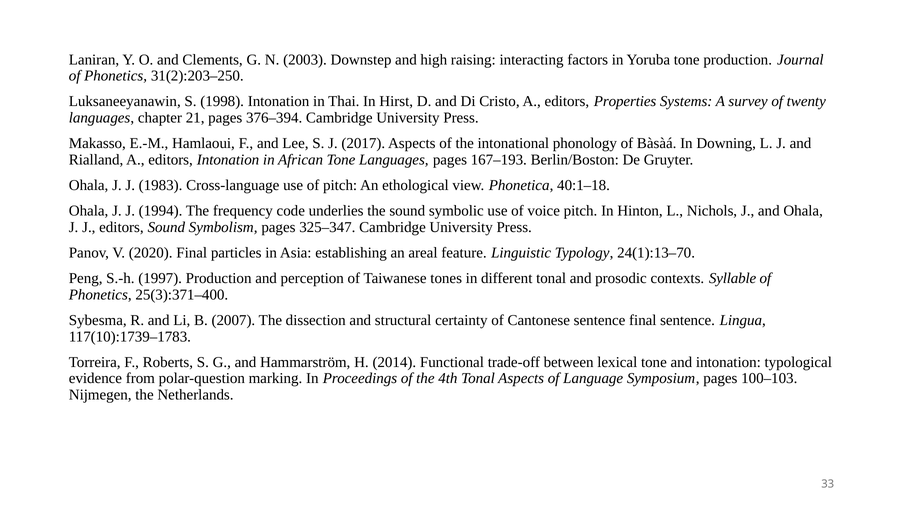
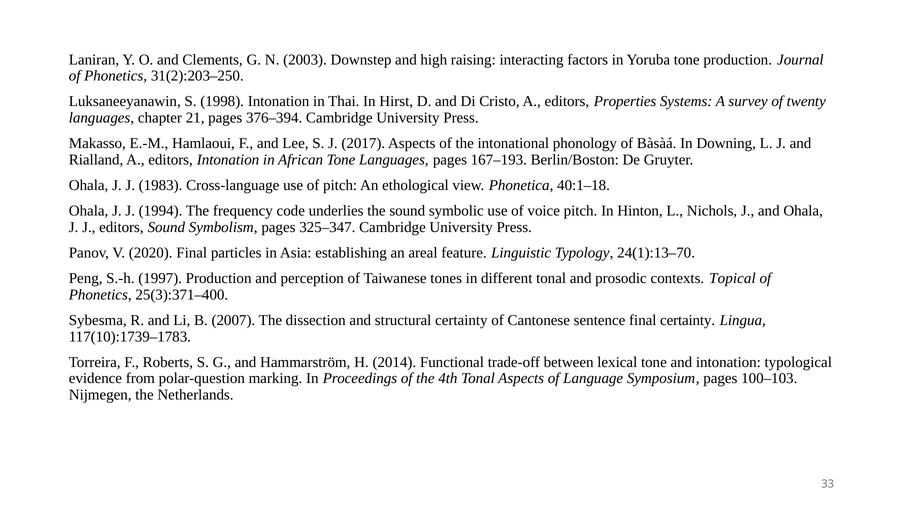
Syllable: Syllable -> Topical
final sentence: sentence -> certainty
